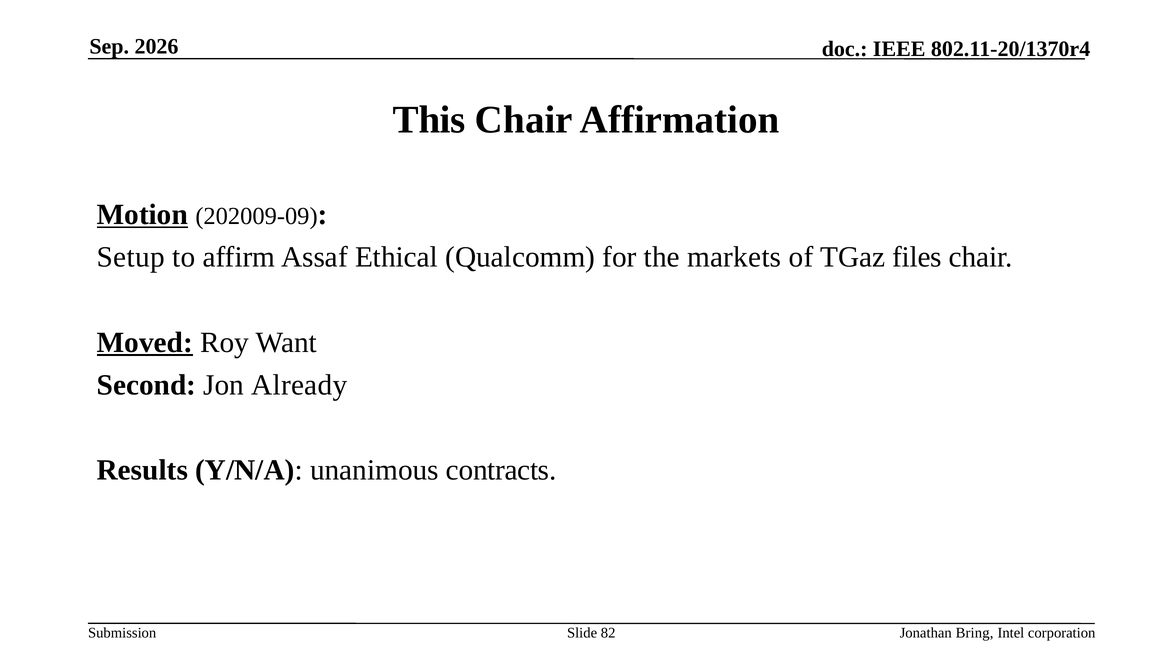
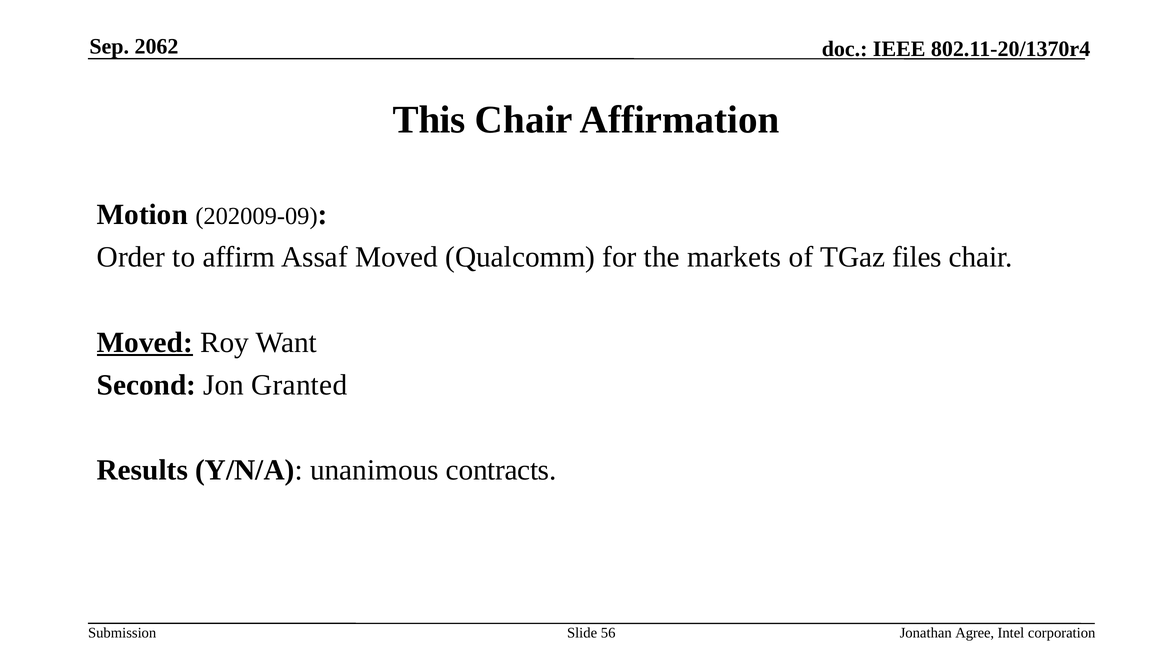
2026: 2026 -> 2062
Motion underline: present -> none
Setup: Setup -> Order
Assaf Ethical: Ethical -> Moved
Already: Already -> Granted
82: 82 -> 56
Bring: Bring -> Agree
